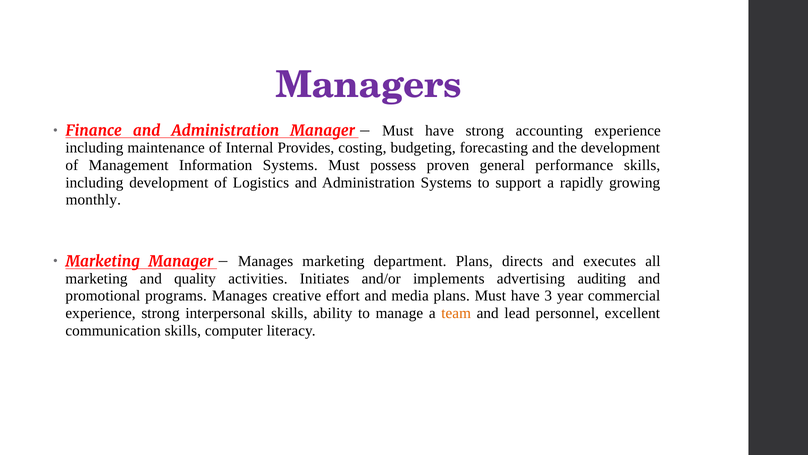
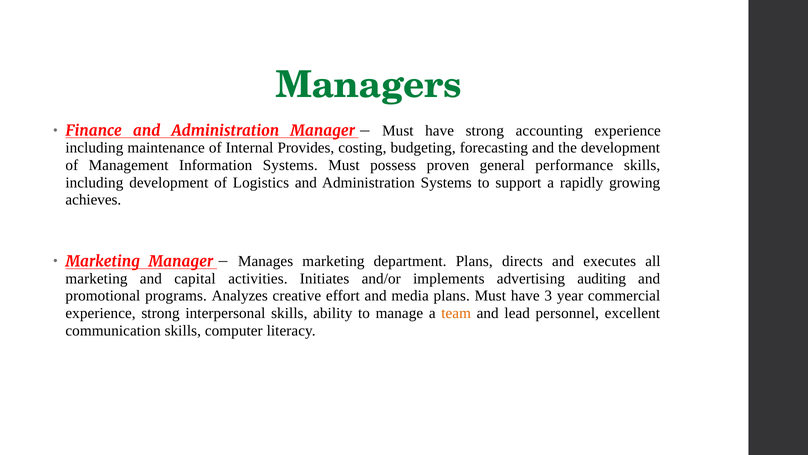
Managers colour: purple -> green
monthly: monthly -> achieves
quality: quality -> capital
programs Manages: Manages -> Analyzes
